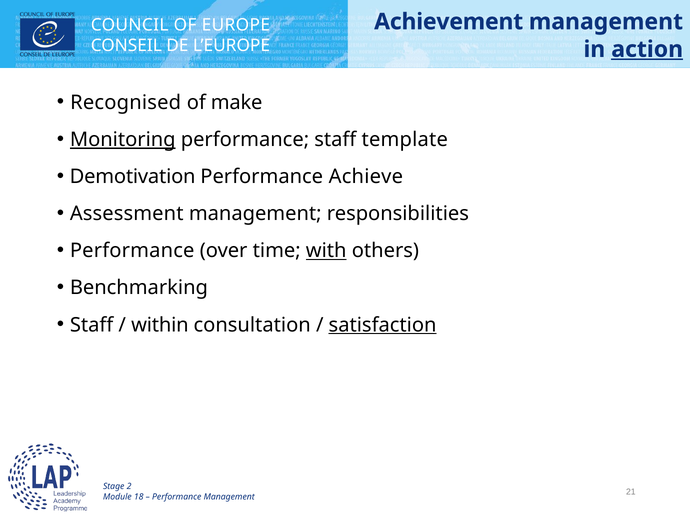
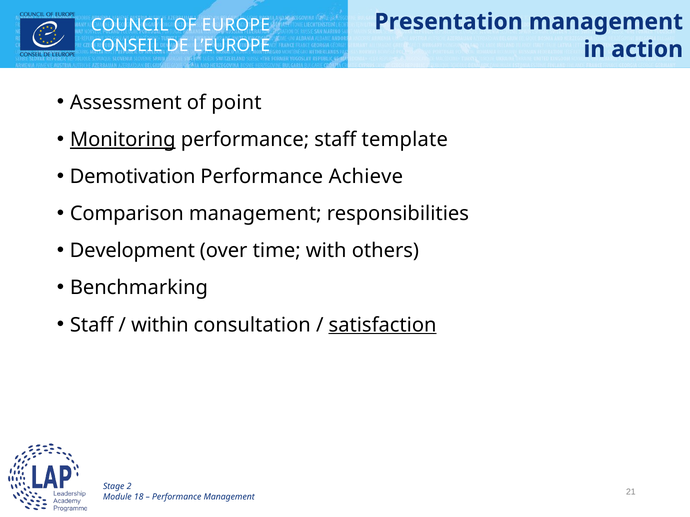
Achievement: Achievement -> Presentation
action underline: present -> none
Recognised: Recognised -> Assessment
make: make -> point
Assessment: Assessment -> Comparison
Performance at (132, 251): Performance -> Development
with underline: present -> none
